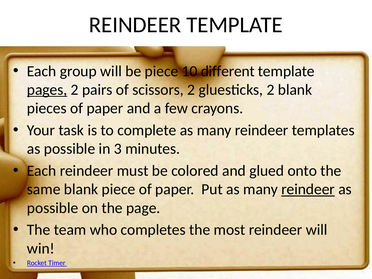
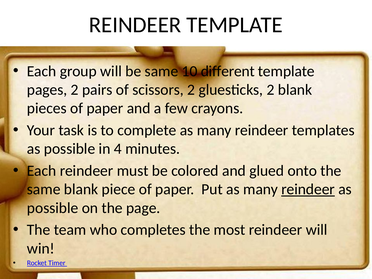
be piece: piece -> same
pages underline: present -> none
3: 3 -> 4
